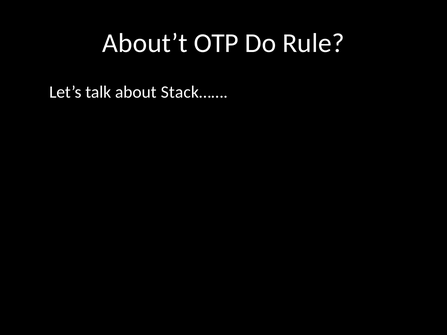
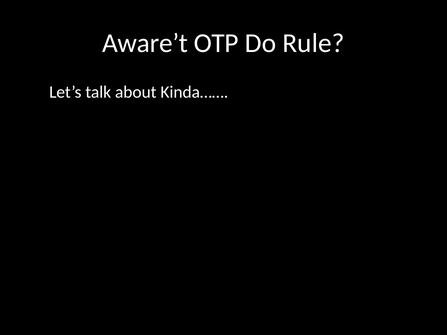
About’t: About’t -> Aware’t
Stack……: Stack…… -> Kinda……
